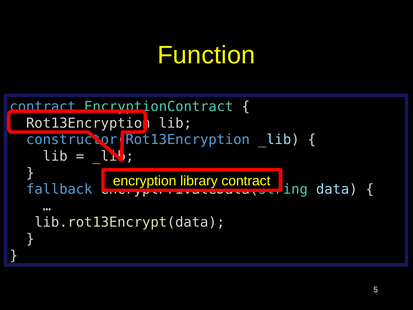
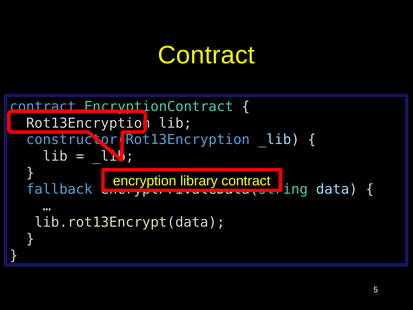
Function at (206, 55): Function -> Contract
